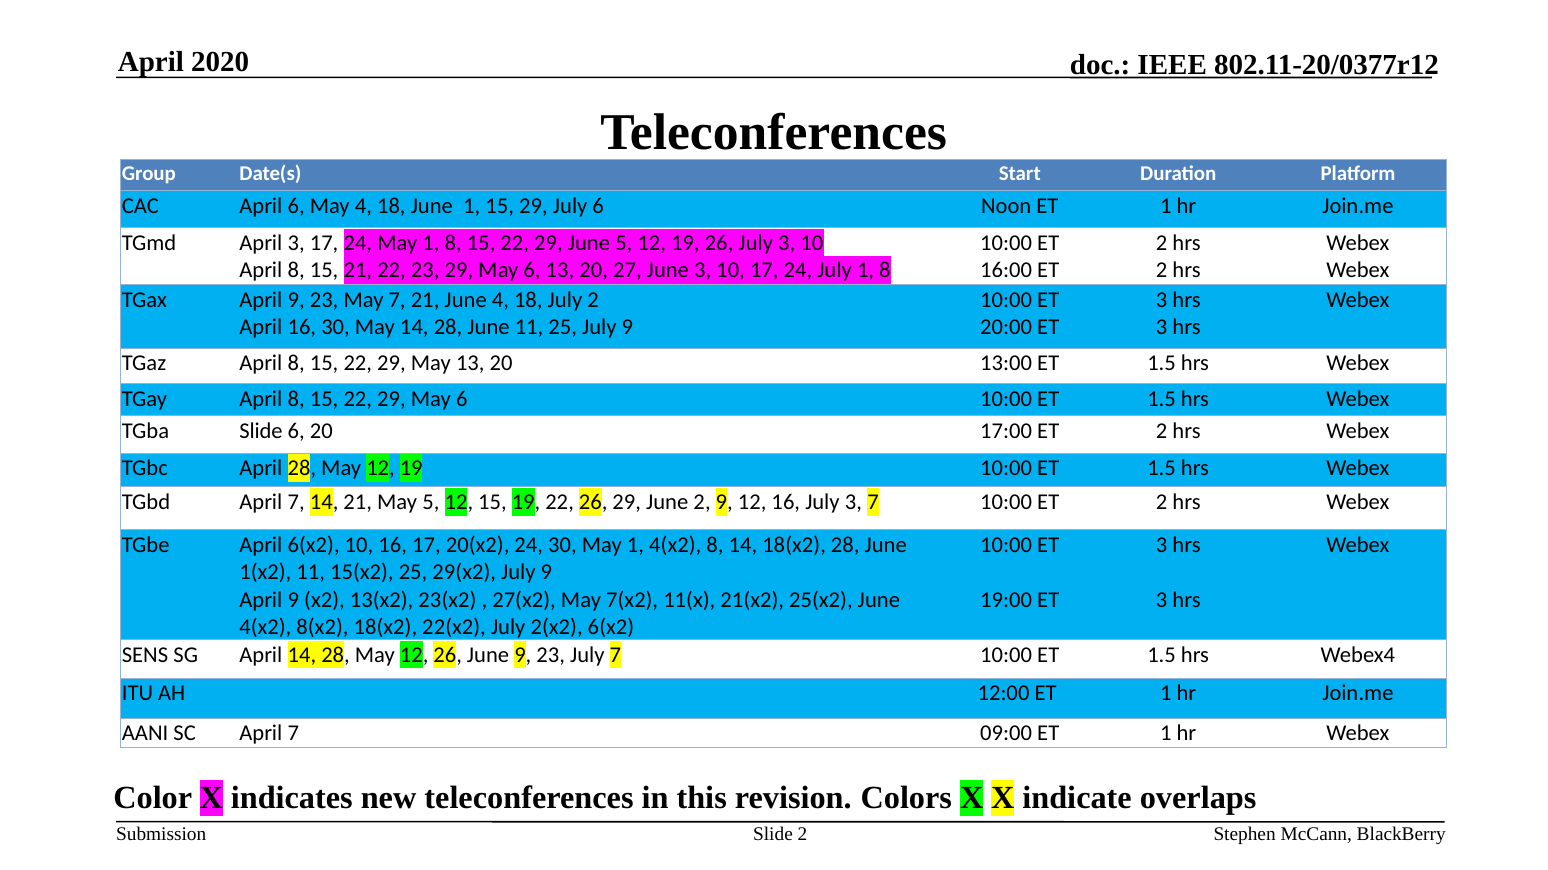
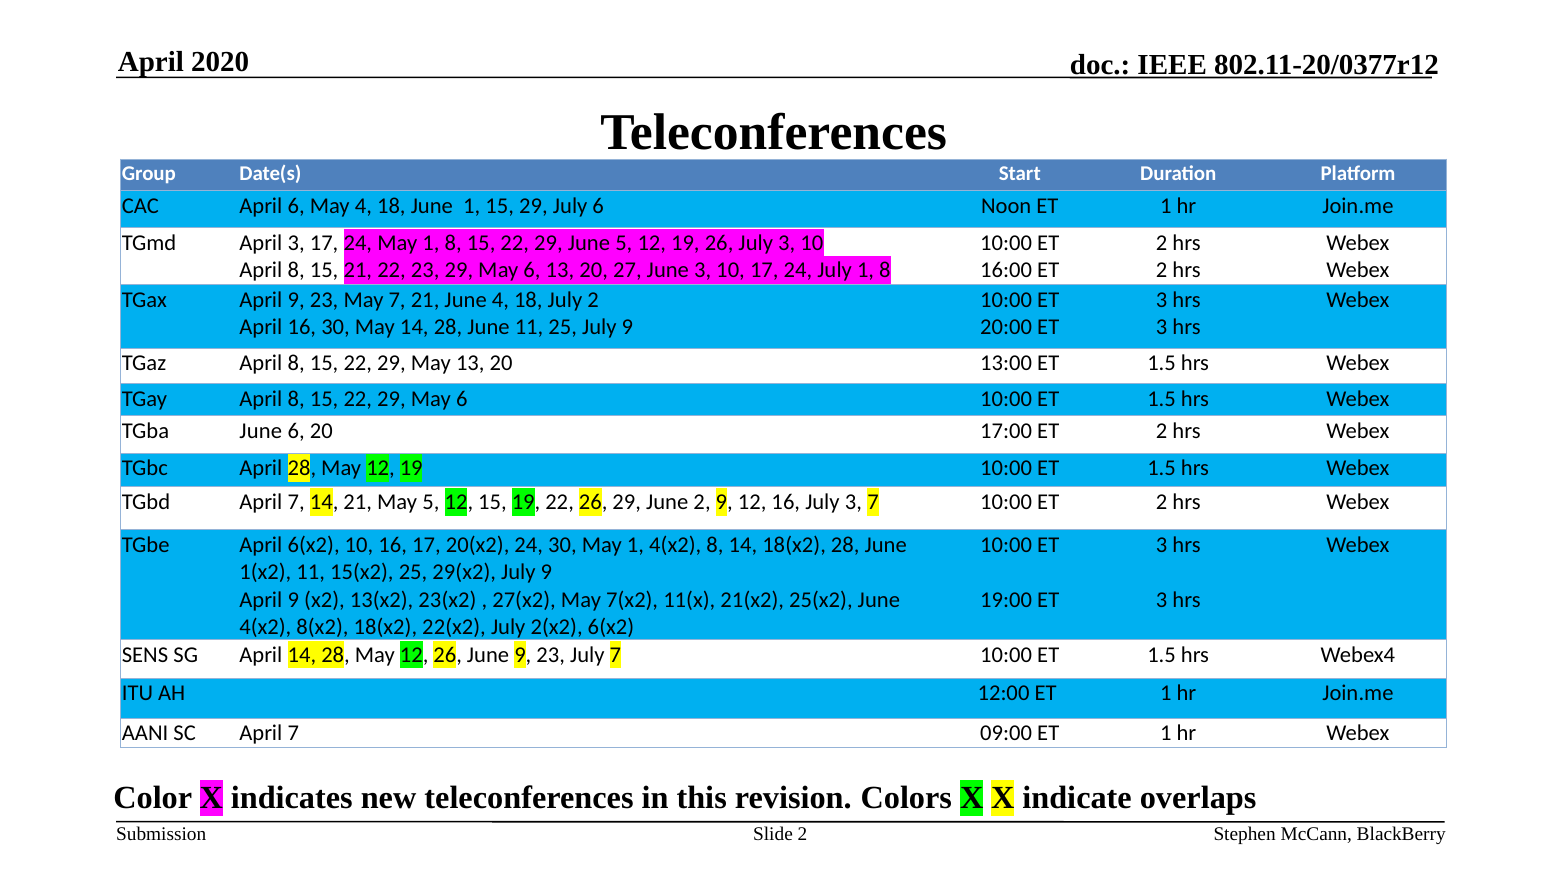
TGba Slide: Slide -> June
